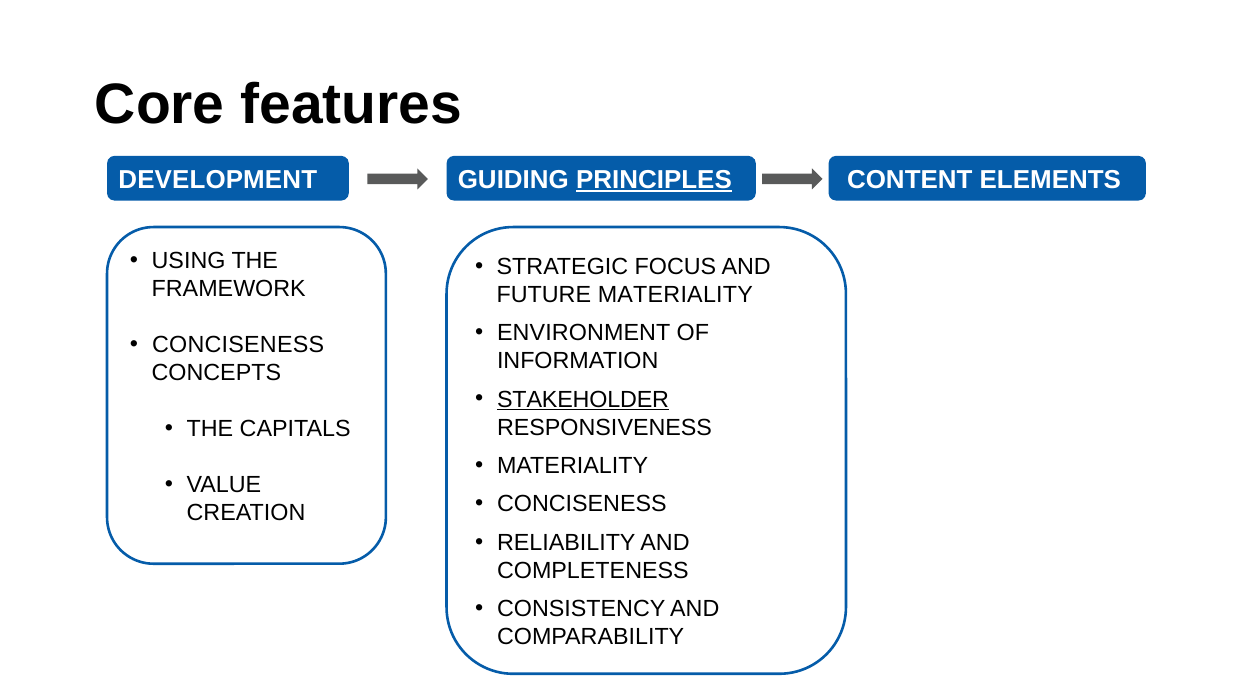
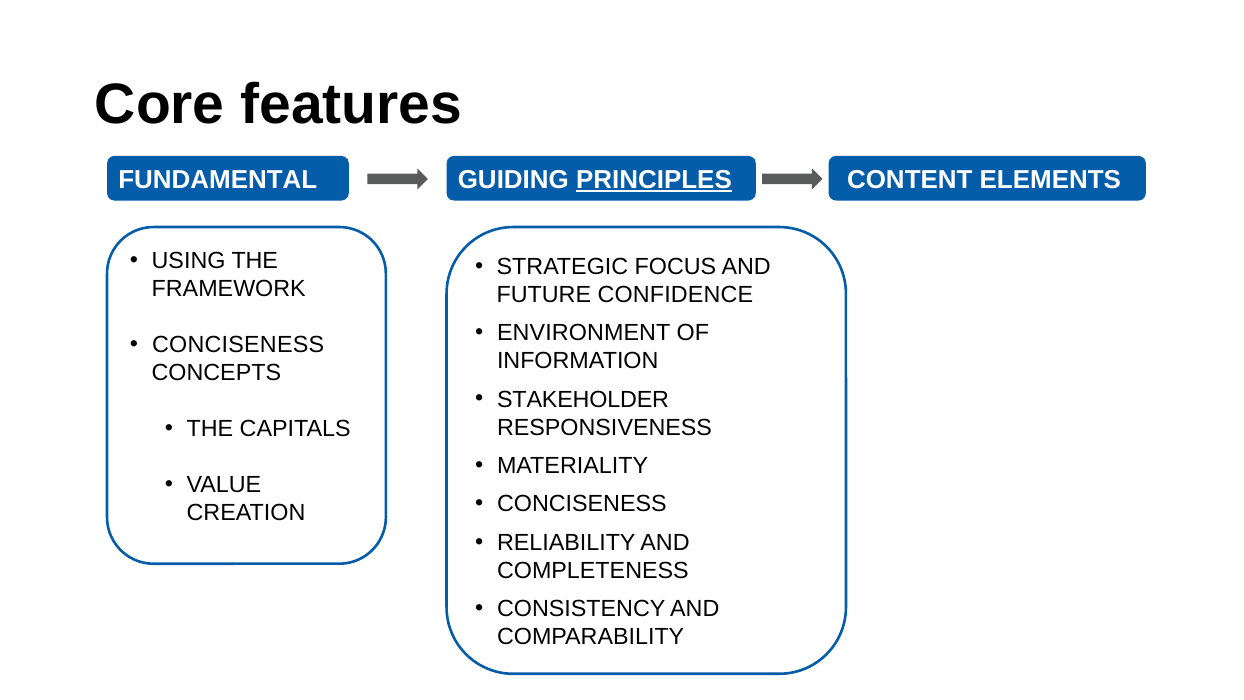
DEVELOPMENT: DEVELOPMENT -> FUNDAMENTAL
FUTURE MATERIALITY: MATERIALITY -> CONFIDENCE
STAKEHOLDER underline: present -> none
